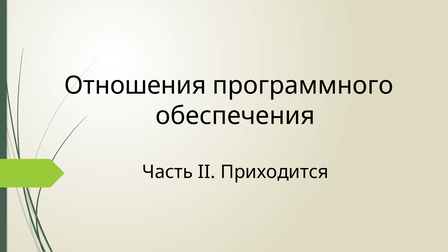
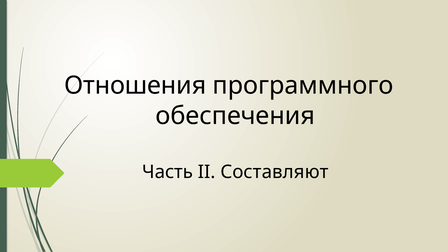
Приходится: Приходится -> Составляют
